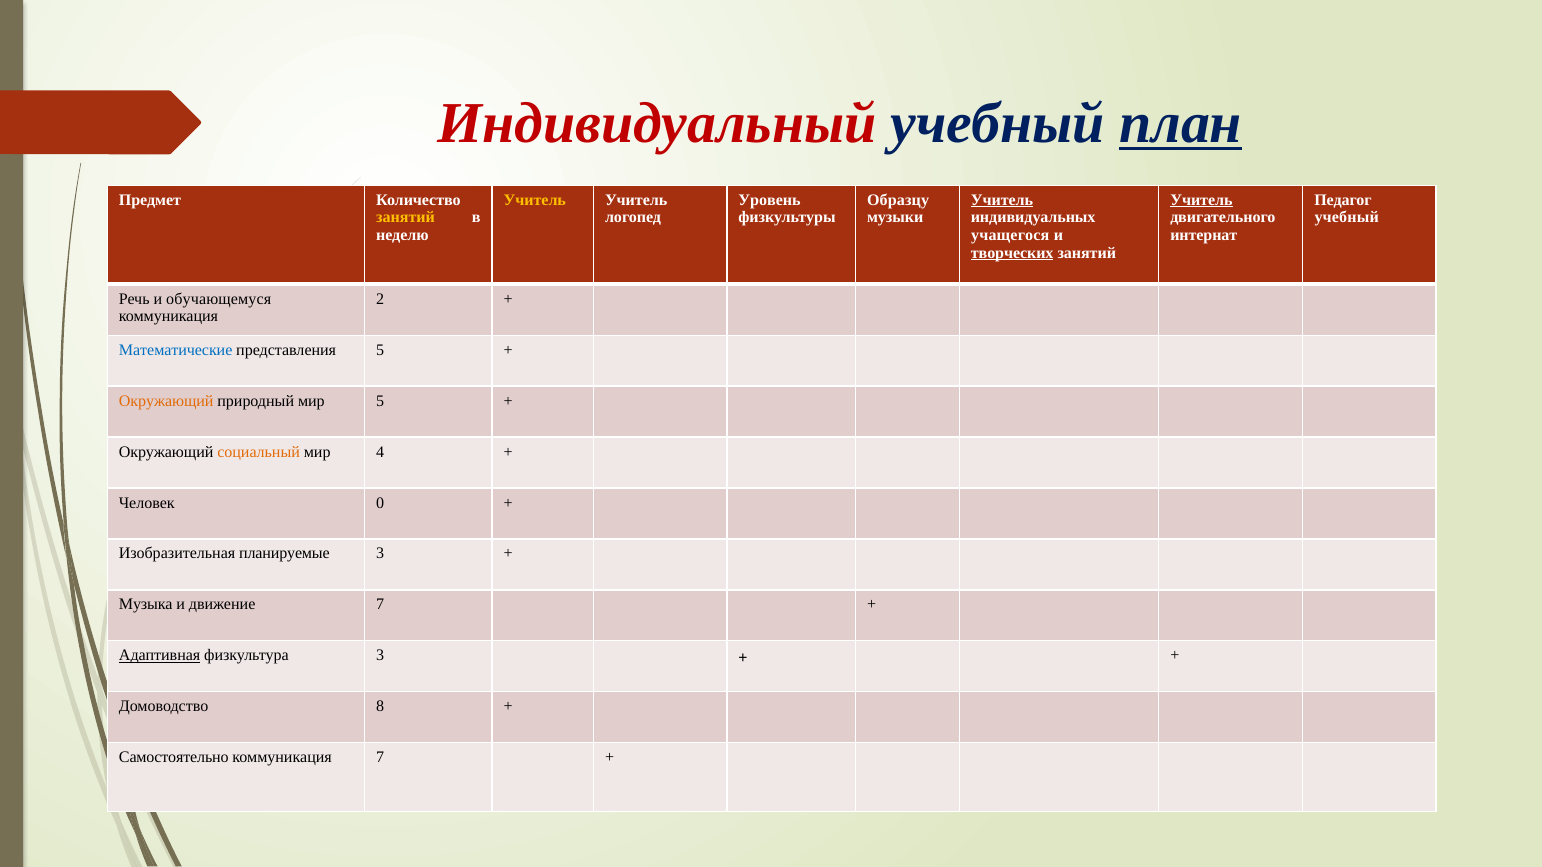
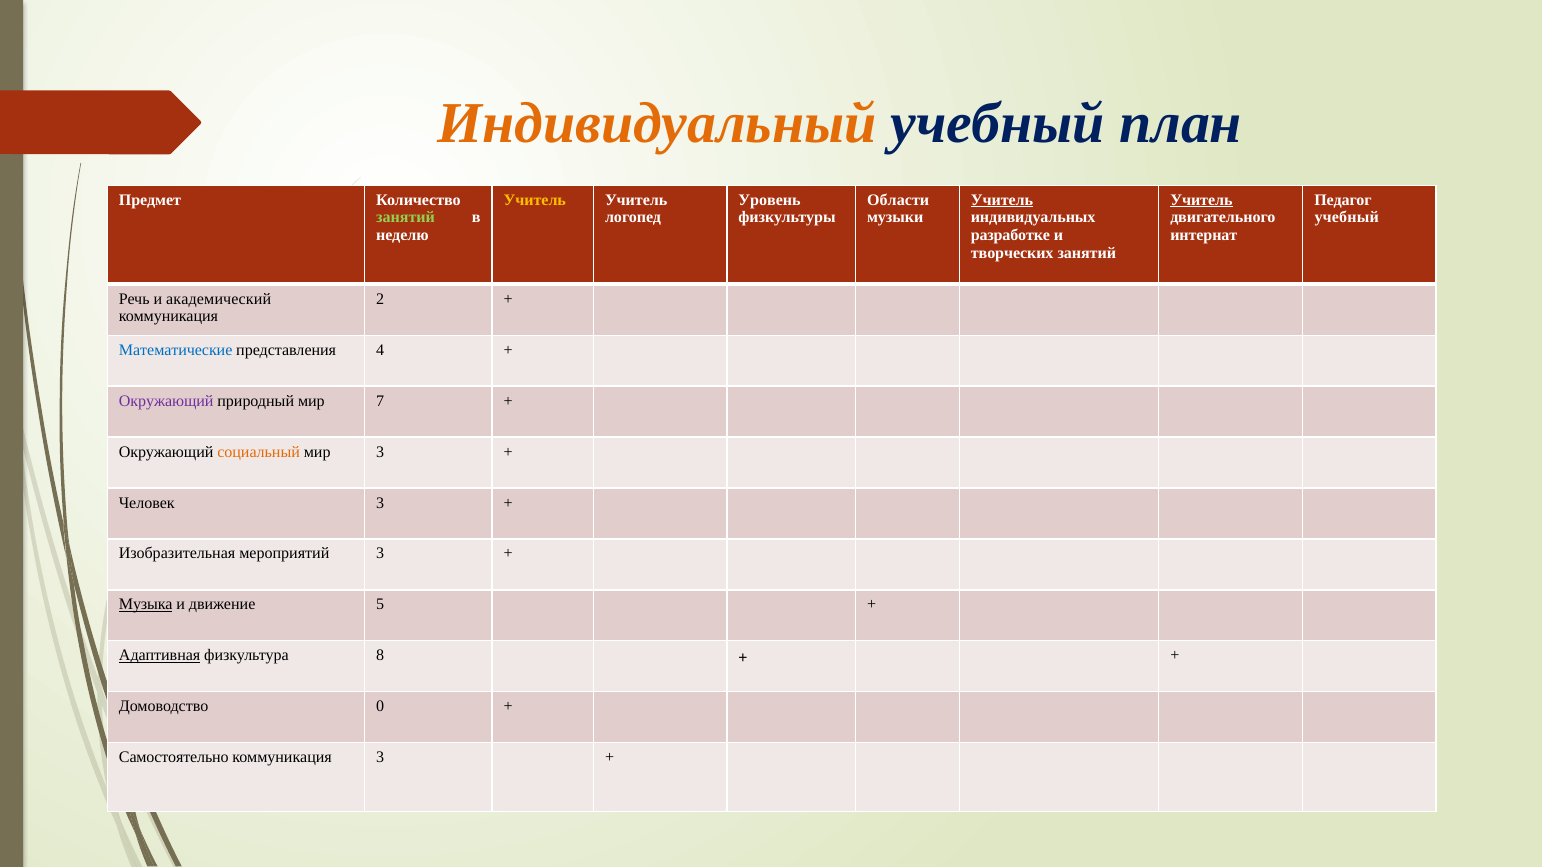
Индивидуальный colour: red -> orange
план underline: present -> none
Образцу: Образцу -> Области
занятий at (406, 218) colour: yellow -> light green
учащегося: учащегося -> разработке
творческих underline: present -> none
обучающемуся: обучающемуся -> академический
представления 5: 5 -> 4
Окружающий at (166, 401) colour: orange -> purple
мир 5: 5 -> 7
мир 4: 4 -> 3
Человек 0: 0 -> 3
планируемые: планируемые -> мероприятий
Музыка underline: none -> present
движение 7: 7 -> 5
физкультура 3: 3 -> 8
8: 8 -> 0
коммуникация 7: 7 -> 3
